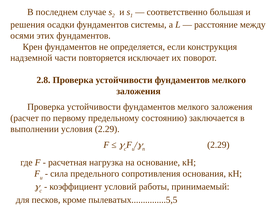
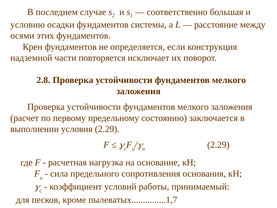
решения: решения -> условию
пылеватых...............5,5: пылеватых...............5,5 -> пылеватых...............1,7
